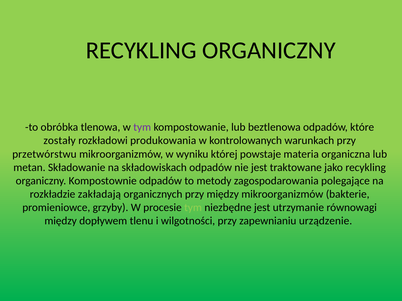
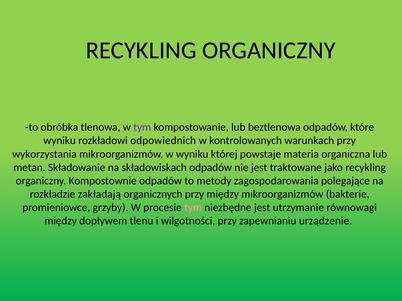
zostały at (60, 141): zostały -> wyniku
produkowania: produkowania -> odpowiednich
przetwórstwu: przetwórstwu -> wykorzystania
tym at (193, 208) colour: light green -> pink
